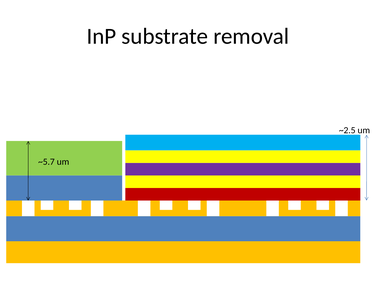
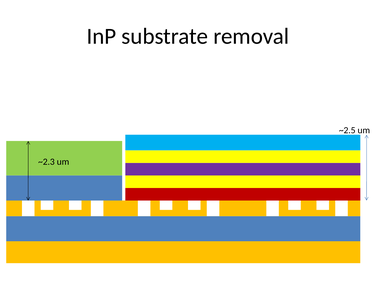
~5.7: ~5.7 -> ~2.3
